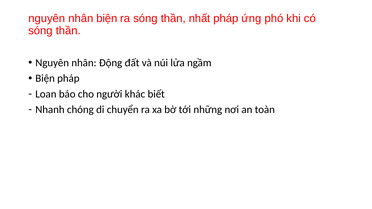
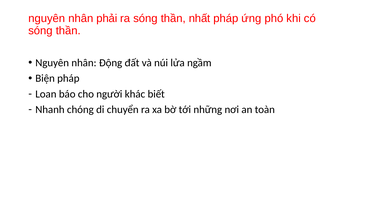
nhân biện: biện -> phải
